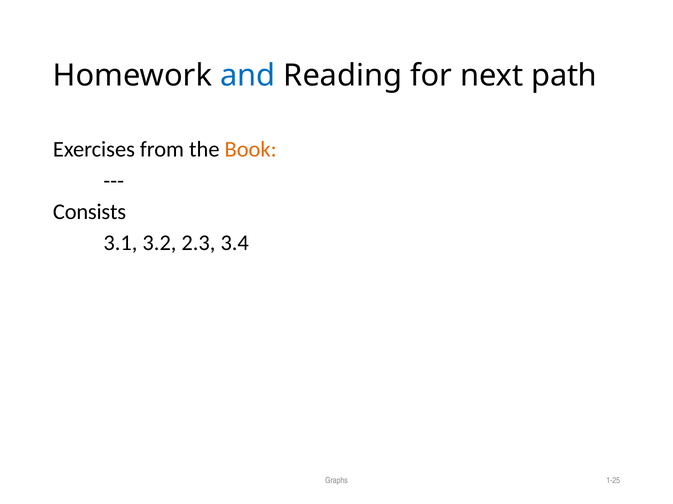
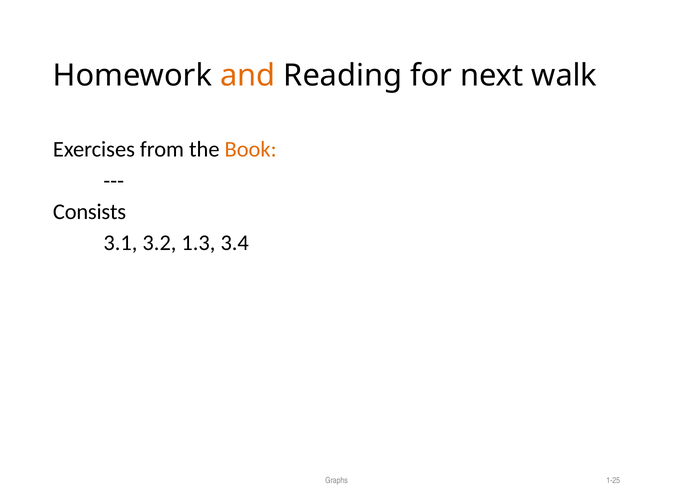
and colour: blue -> orange
path: path -> walk
2.3: 2.3 -> 1.3
